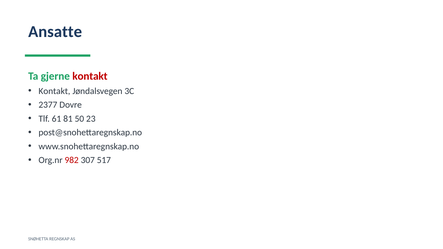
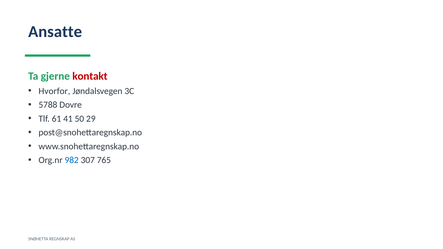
Kontakt at (54, 91): Kontakt -> Hvorfor
2377: 2377 -> 5788
81: 81 -> 41
23: 23 -> 29
982 colour: red -> blue
517: 517 -> 765
